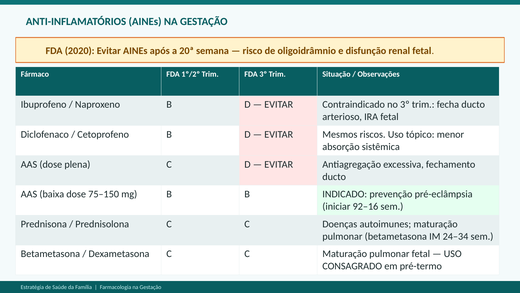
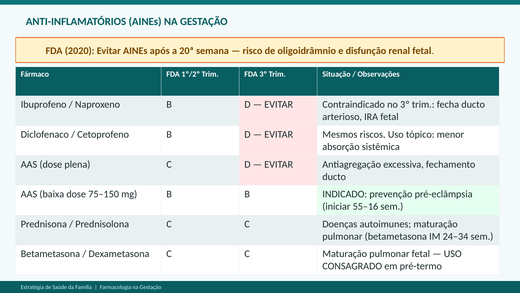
92–16: 92–16 -> 55–16
